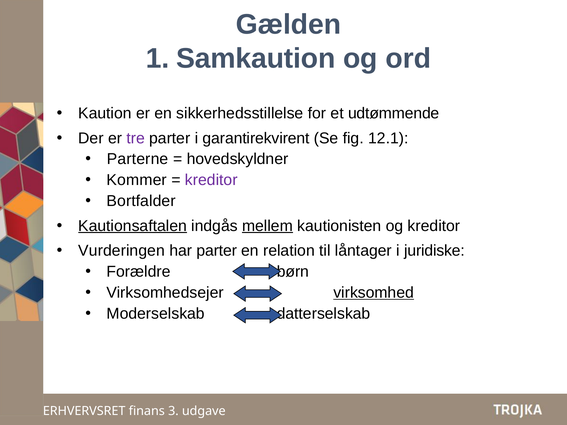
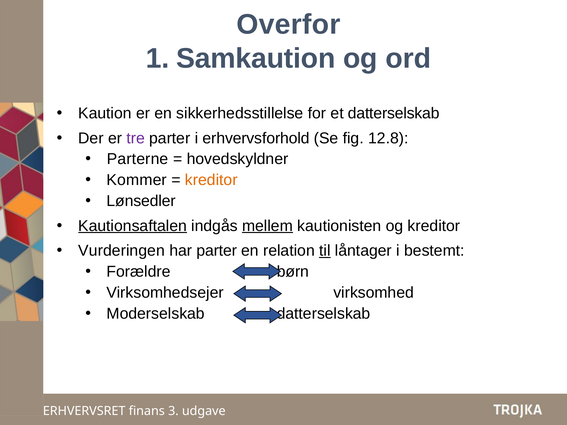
Gælden: Gælden -> Overfor
et udtømmende: udtømmende -> datterselskab
garantirekvirent: garantirekvirent -> erhvervsforhold
12.1: 12.1 -> 12.8
kreditor at (211, 180) colour: purple -> orange
Bortfalder: Bortfalder -> Lønsedler
til underline: none -> present
juridiske: juridiske -> bestemt
virksomhed underline: present -> none
